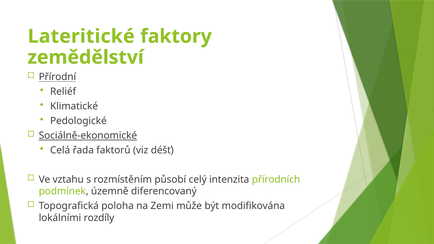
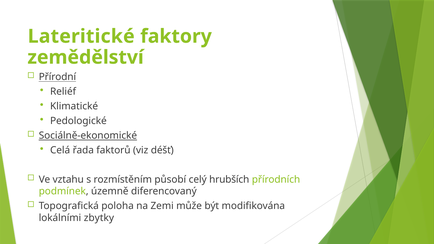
intenzita: intenzita -> hrubších
rozdíly: rozdíly -> zbytky
